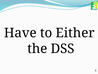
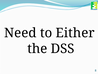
Have: Have -> Need
